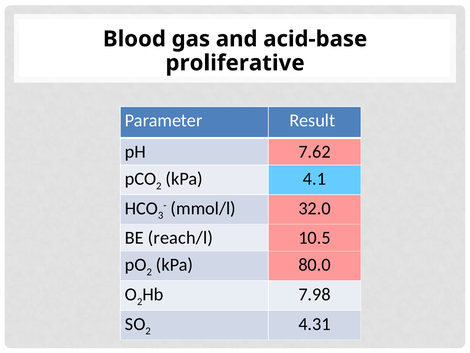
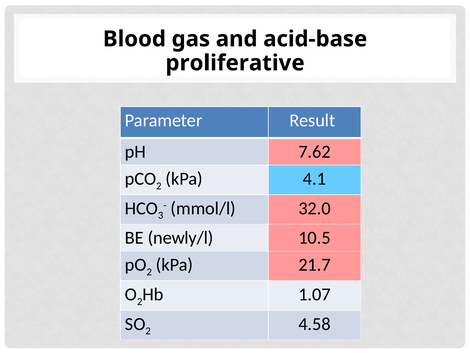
reach/l: reach/l -> newly/l
80.0: 80.0 -> 21.7
7.98: 7.98 -> 1.07
4.31: 4.31 -> 4.58
